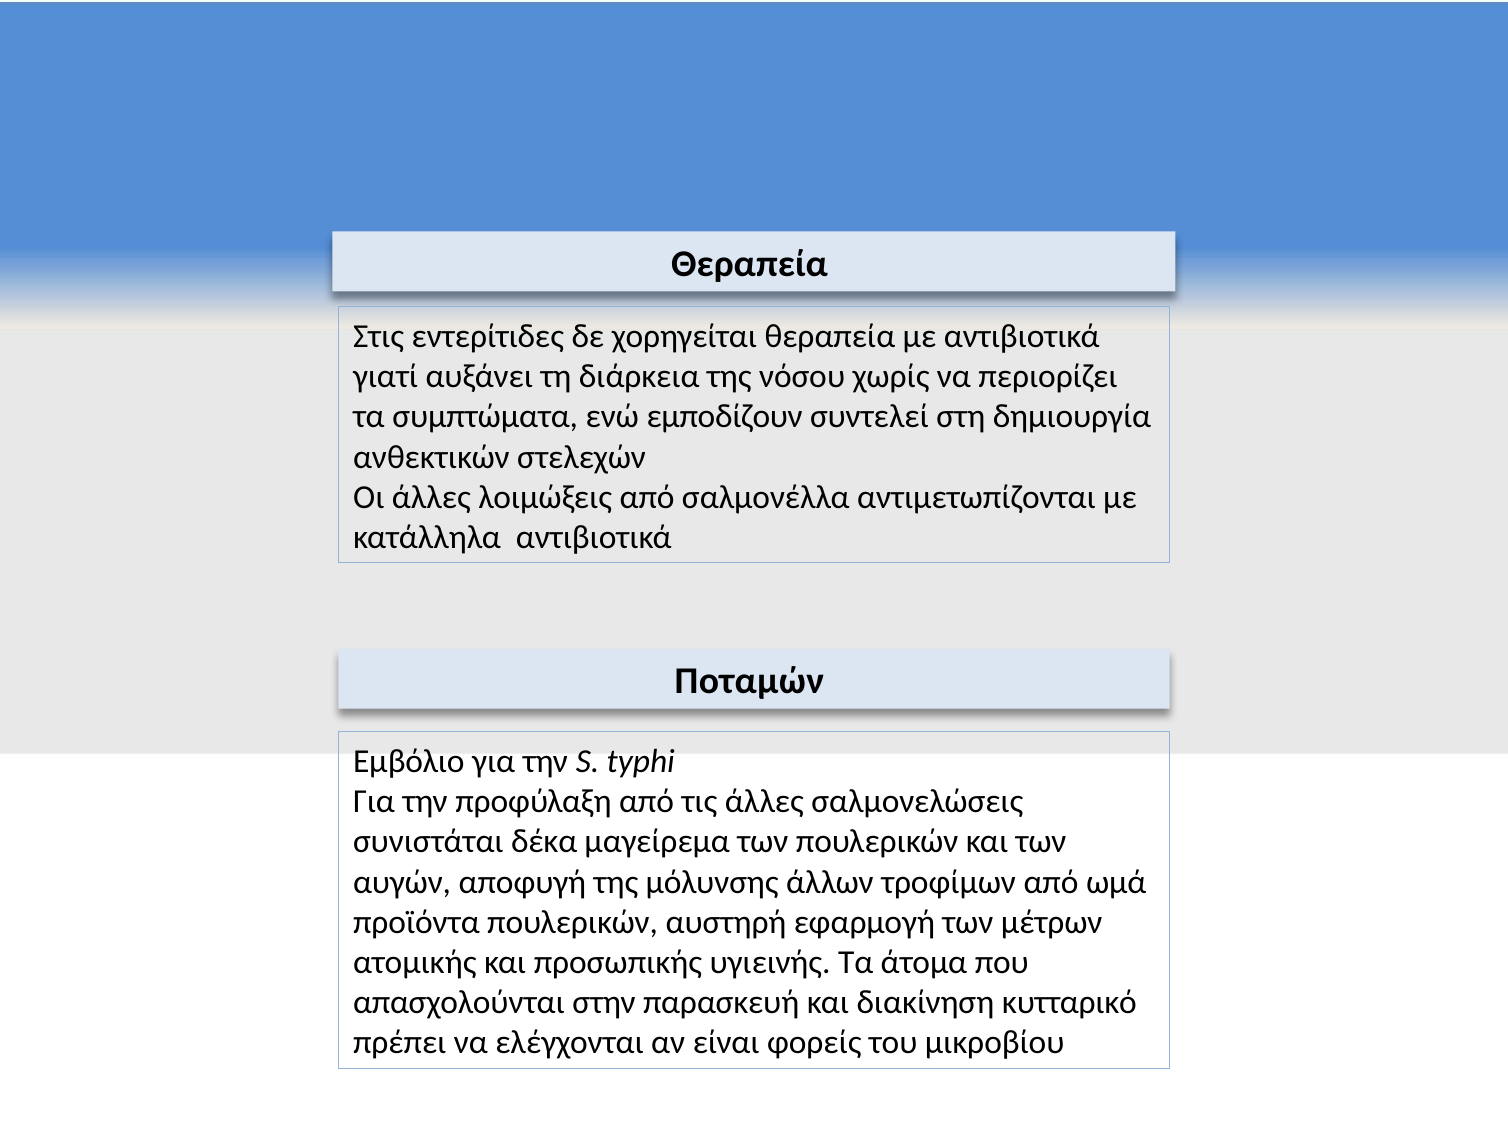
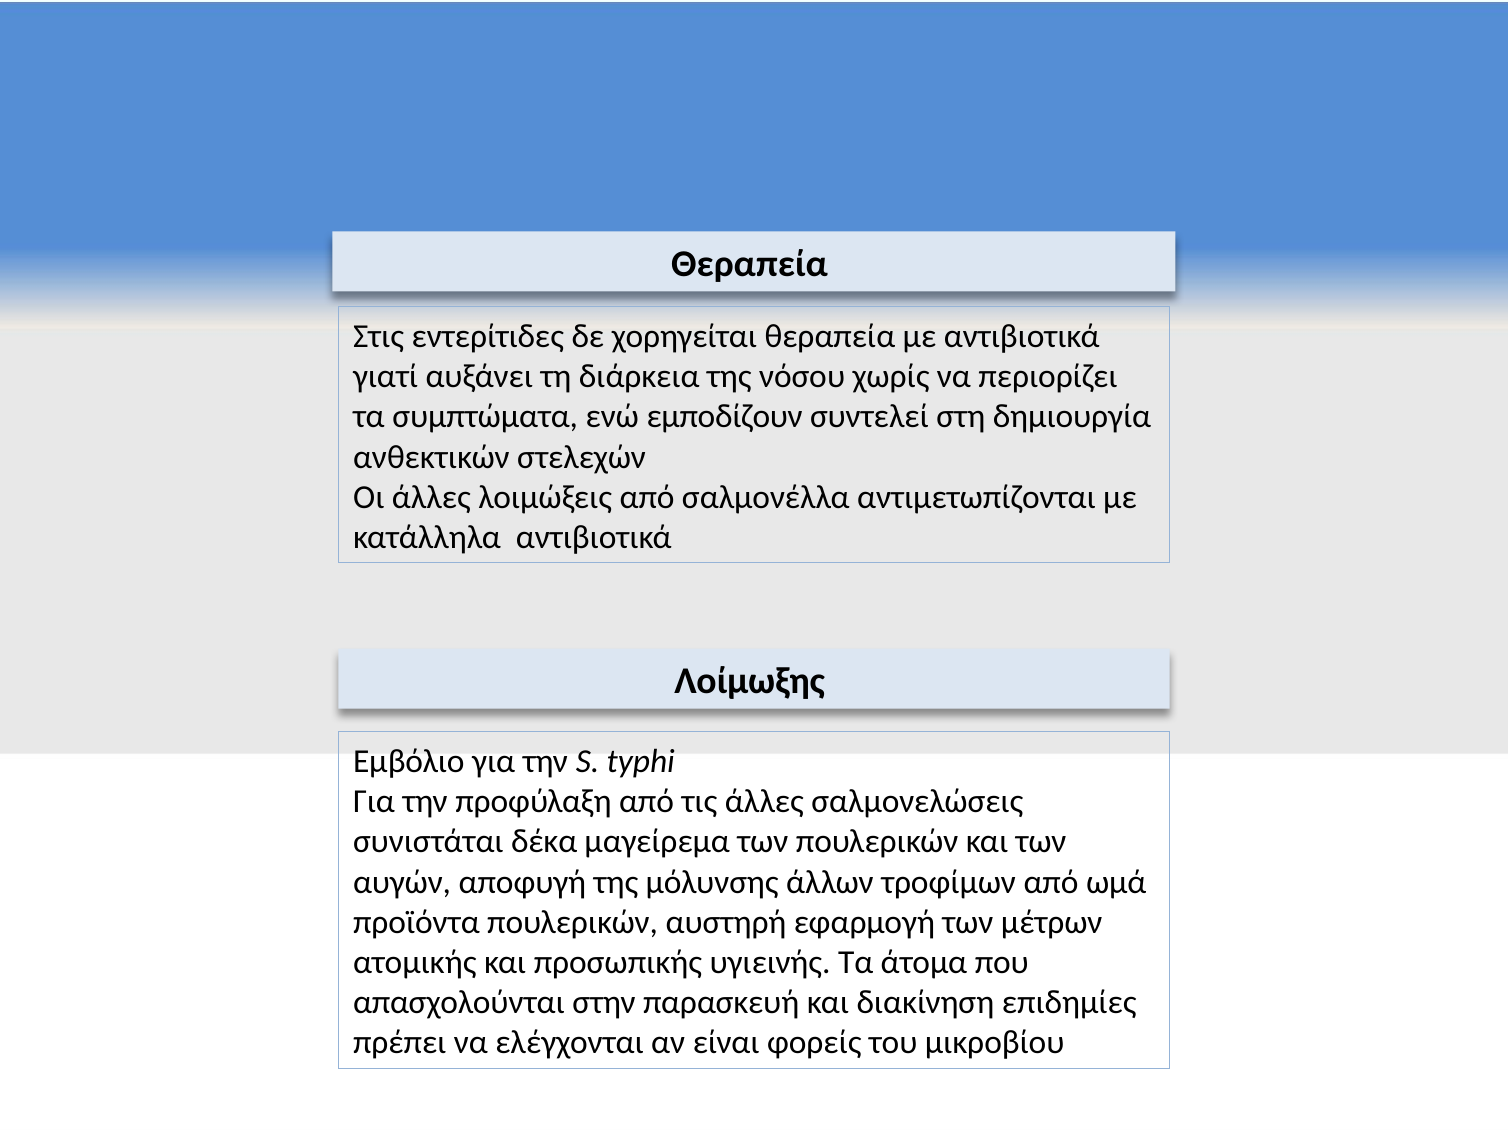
Ποταμών: Ποταμών -> Λοίμωξης
κυτταρικό: κυτταρικό -> επιδημίες
